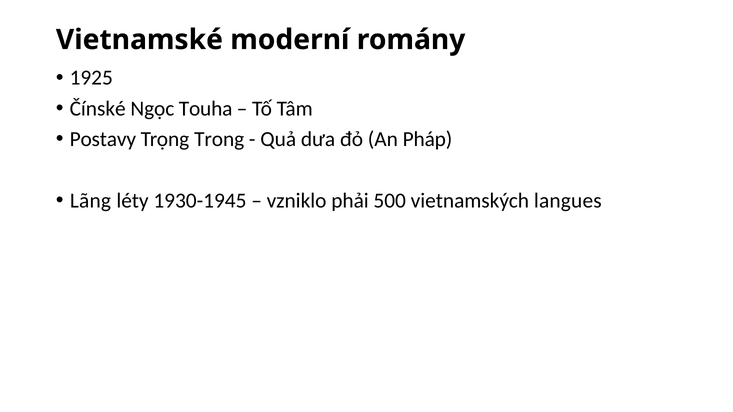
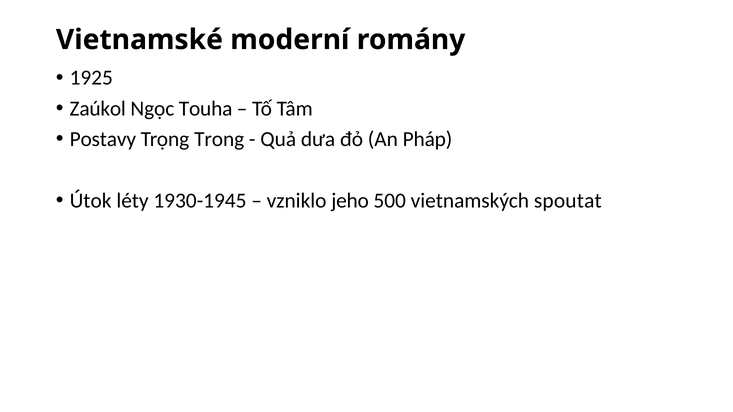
Čínské: Čínské -> Zaúkol
Lãng: Lãng -> Útok
phải: phải -> jeho
langues: langues -> spoutat
